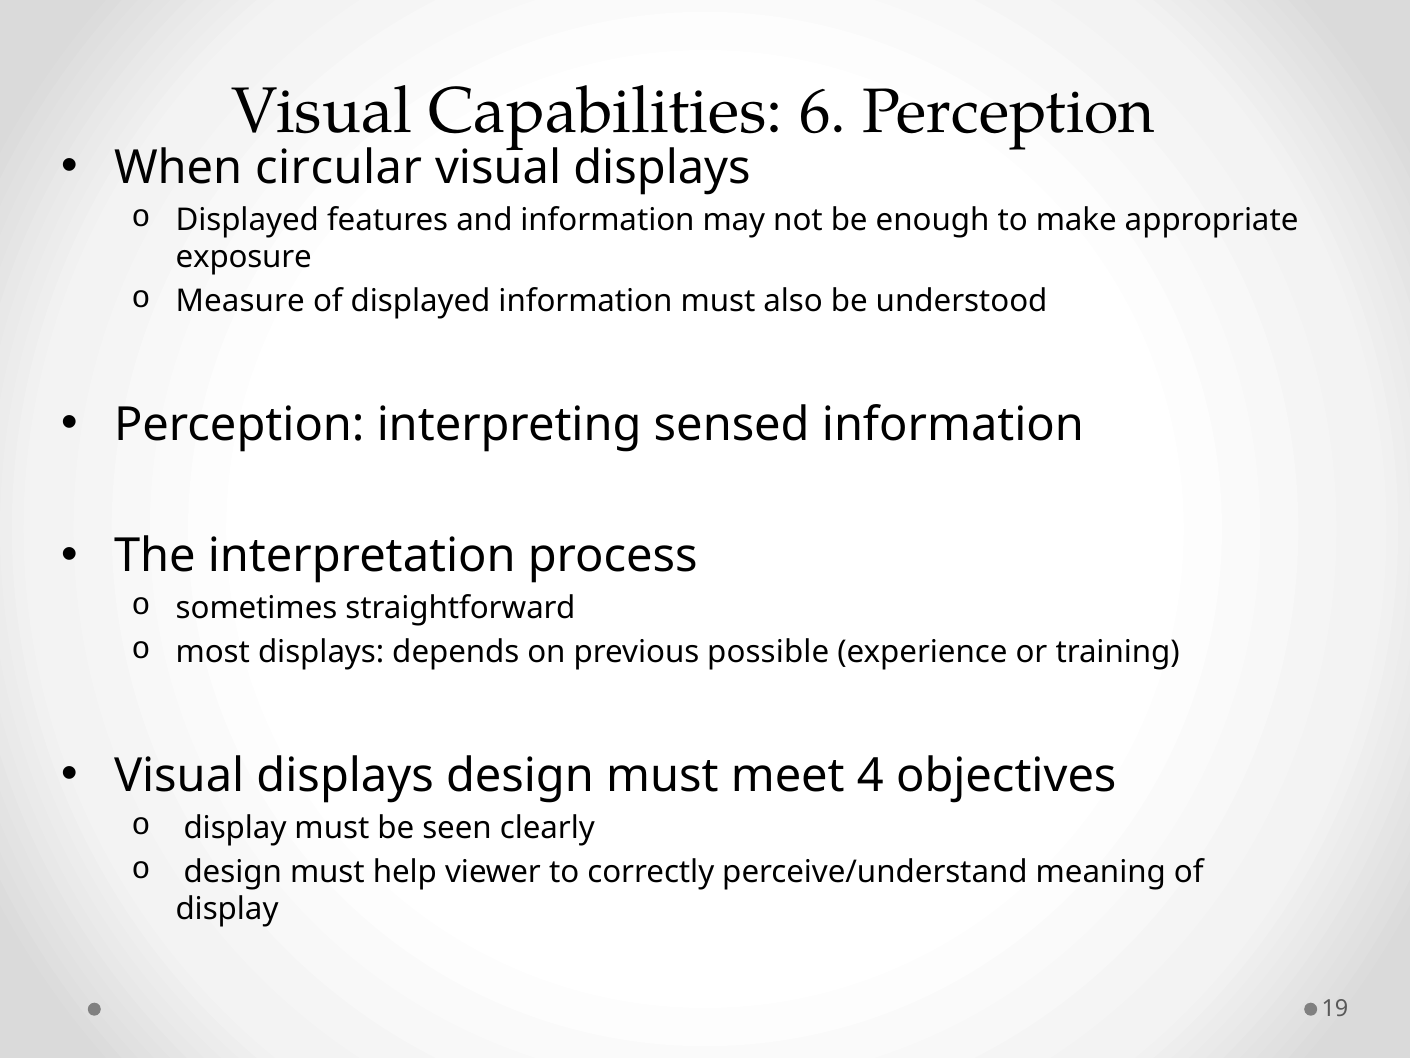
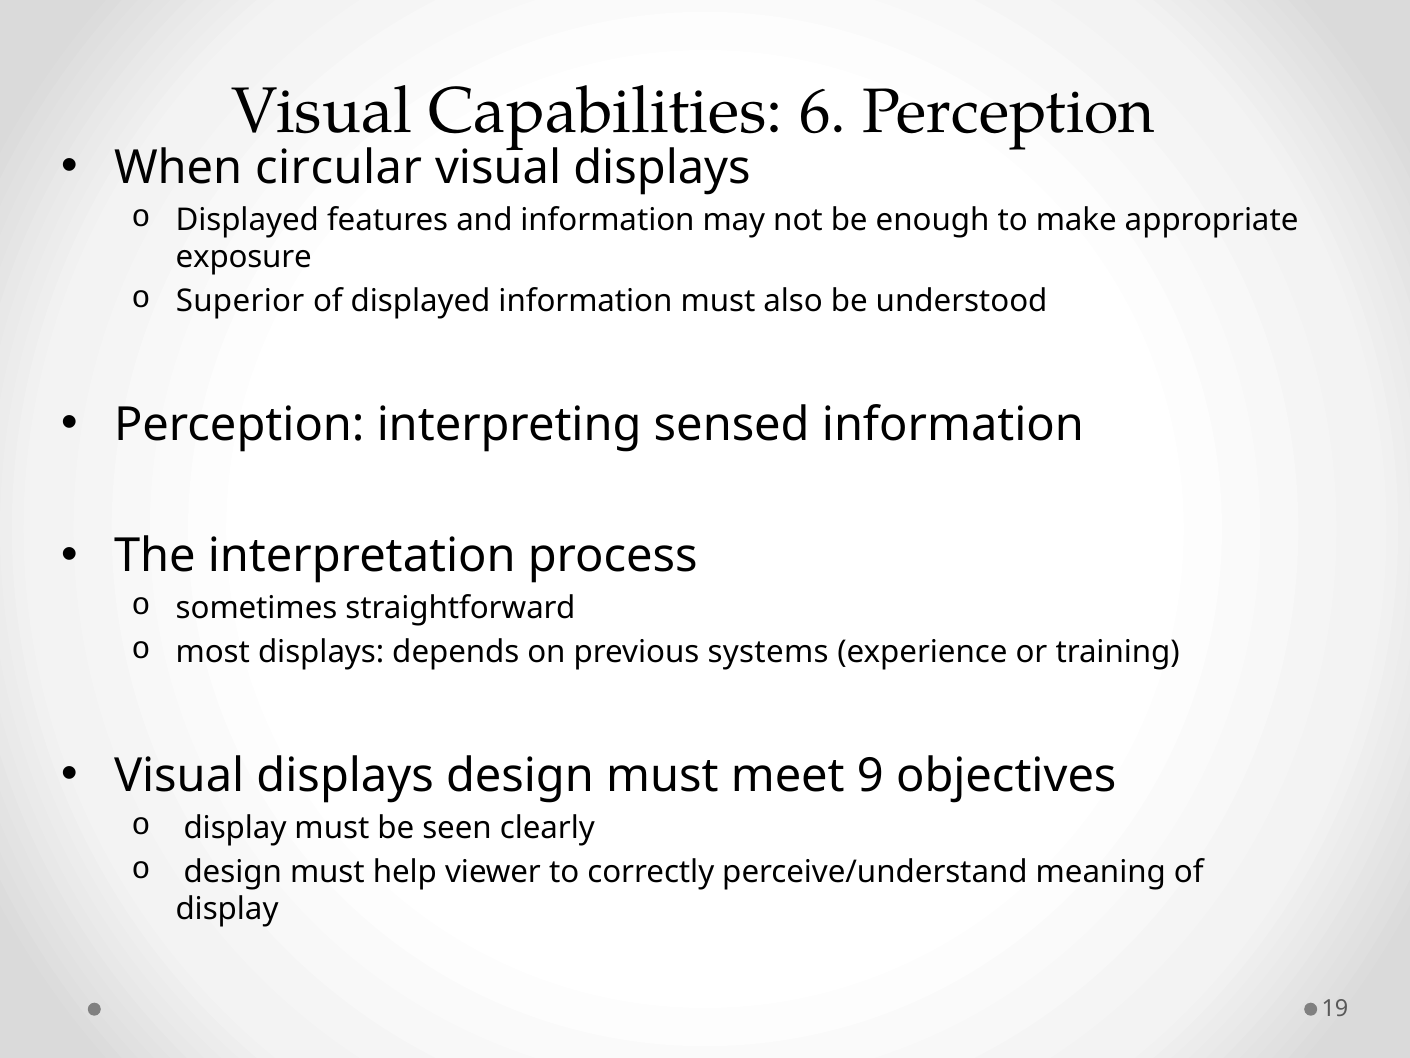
Measure: Measure -> Superior
possible: possible -> systems
4: 4 -> 9
